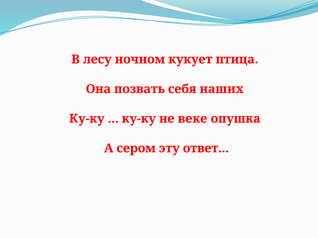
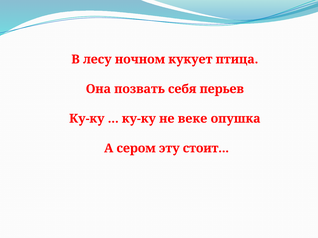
наших: наших -> перьев
ответ: ответ -> стоит
